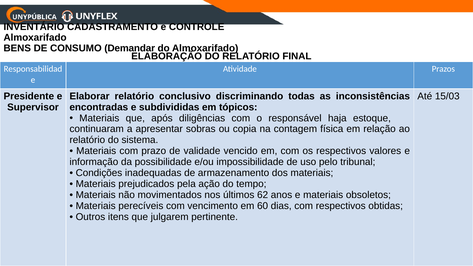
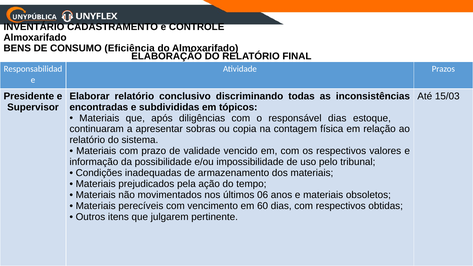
Demandar: Demandar -> Eficiência
responsável haja: haja -> dias
62: 62 -> 06
